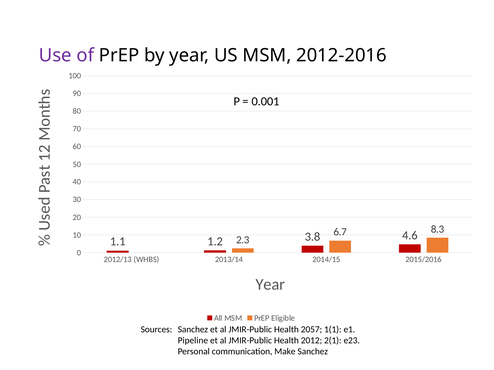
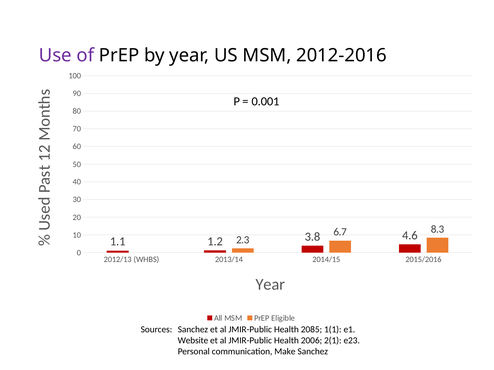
2057: 2057 -> 2085
Pipeline: Pipeline -> Website
2012: 2012 -> 2006
